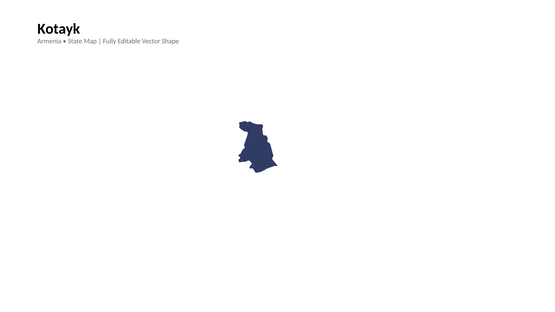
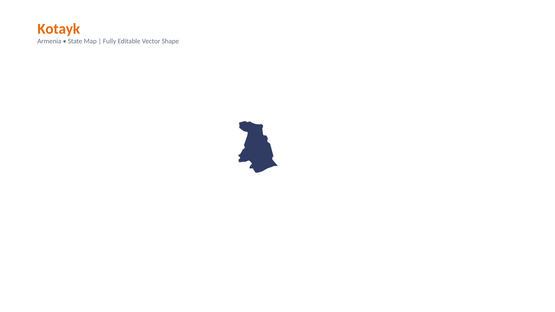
Kotayk colour: black -> orange
